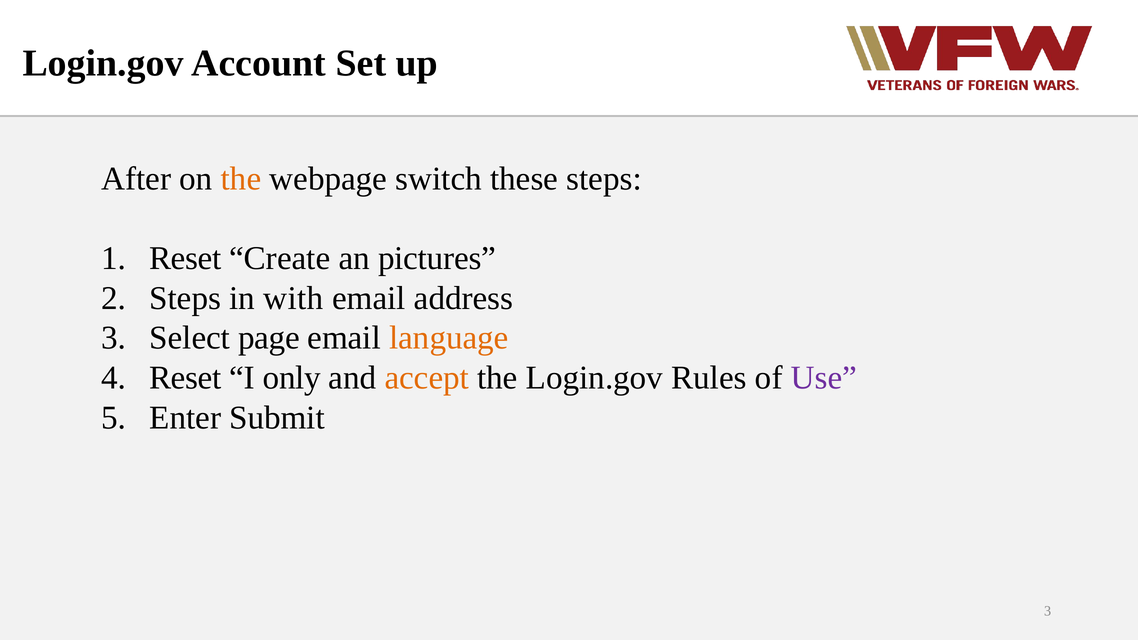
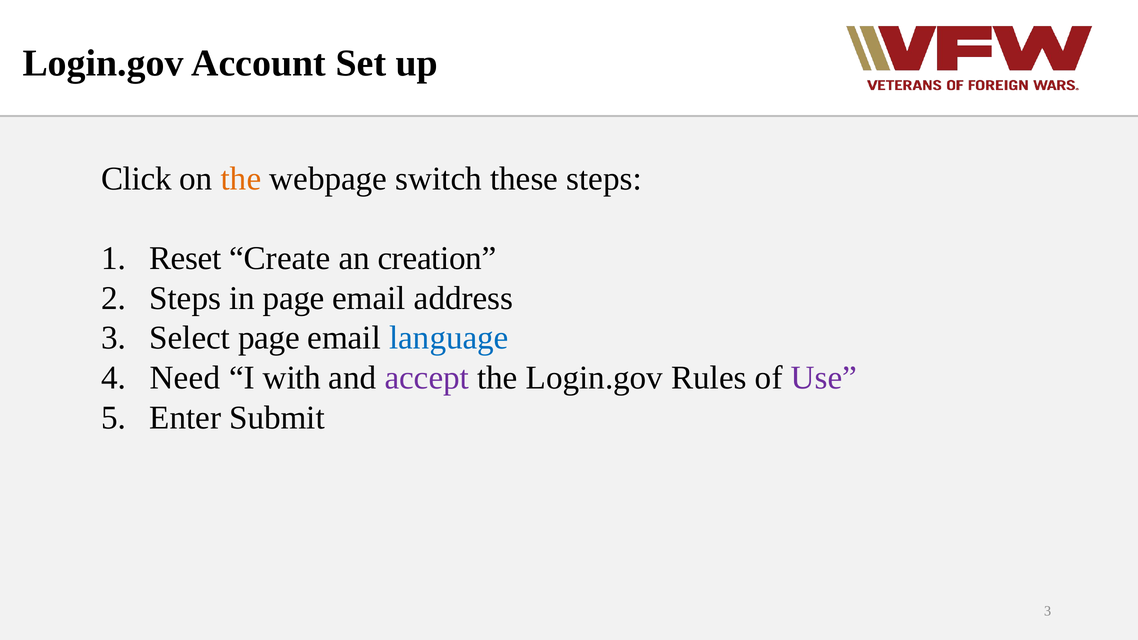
After: After -> Click
pictures: pictures -> creation
in with: with -> page
language colour: orange -> blue
Reset at (185, 378): Reset -> Need
only: only -> with
accept colour: orange -> purple
